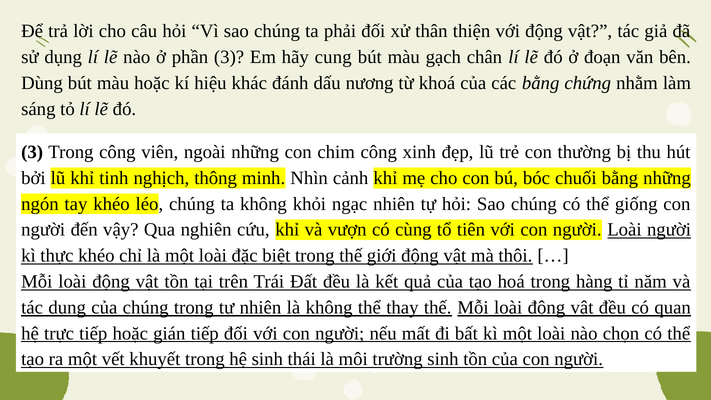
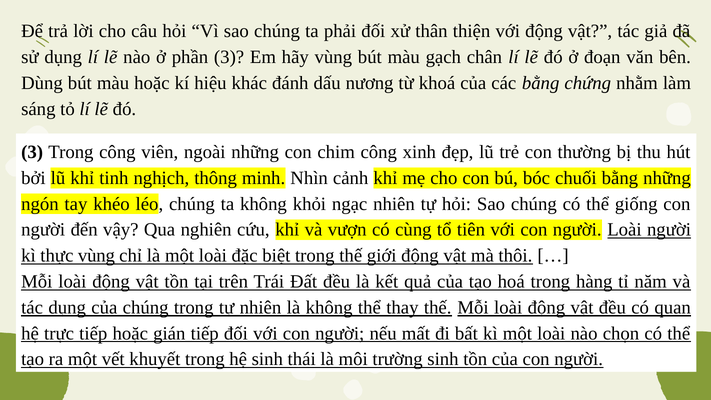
hãy cung: cung -> vùng
thực khéo: khéo -> vùng
